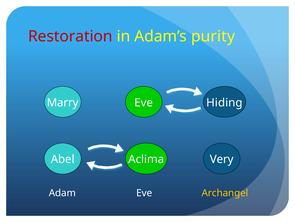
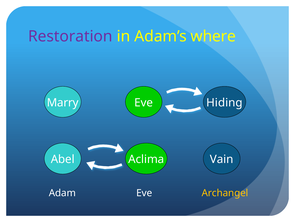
Restoration colour: red -> purple
purity: purity -> where
Very: Very -> Vain
